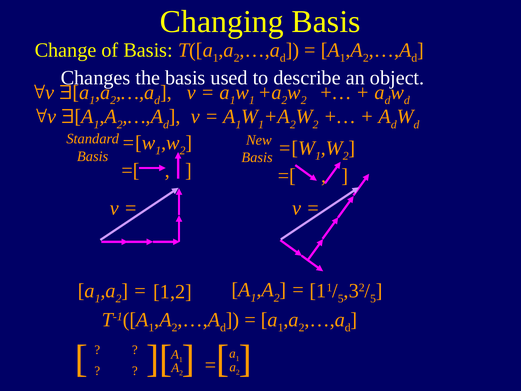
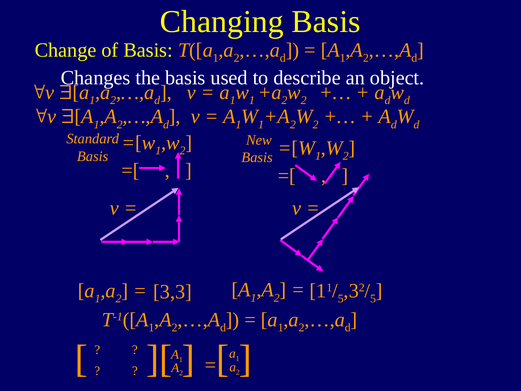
1,2: 1,2 -> 3,3
